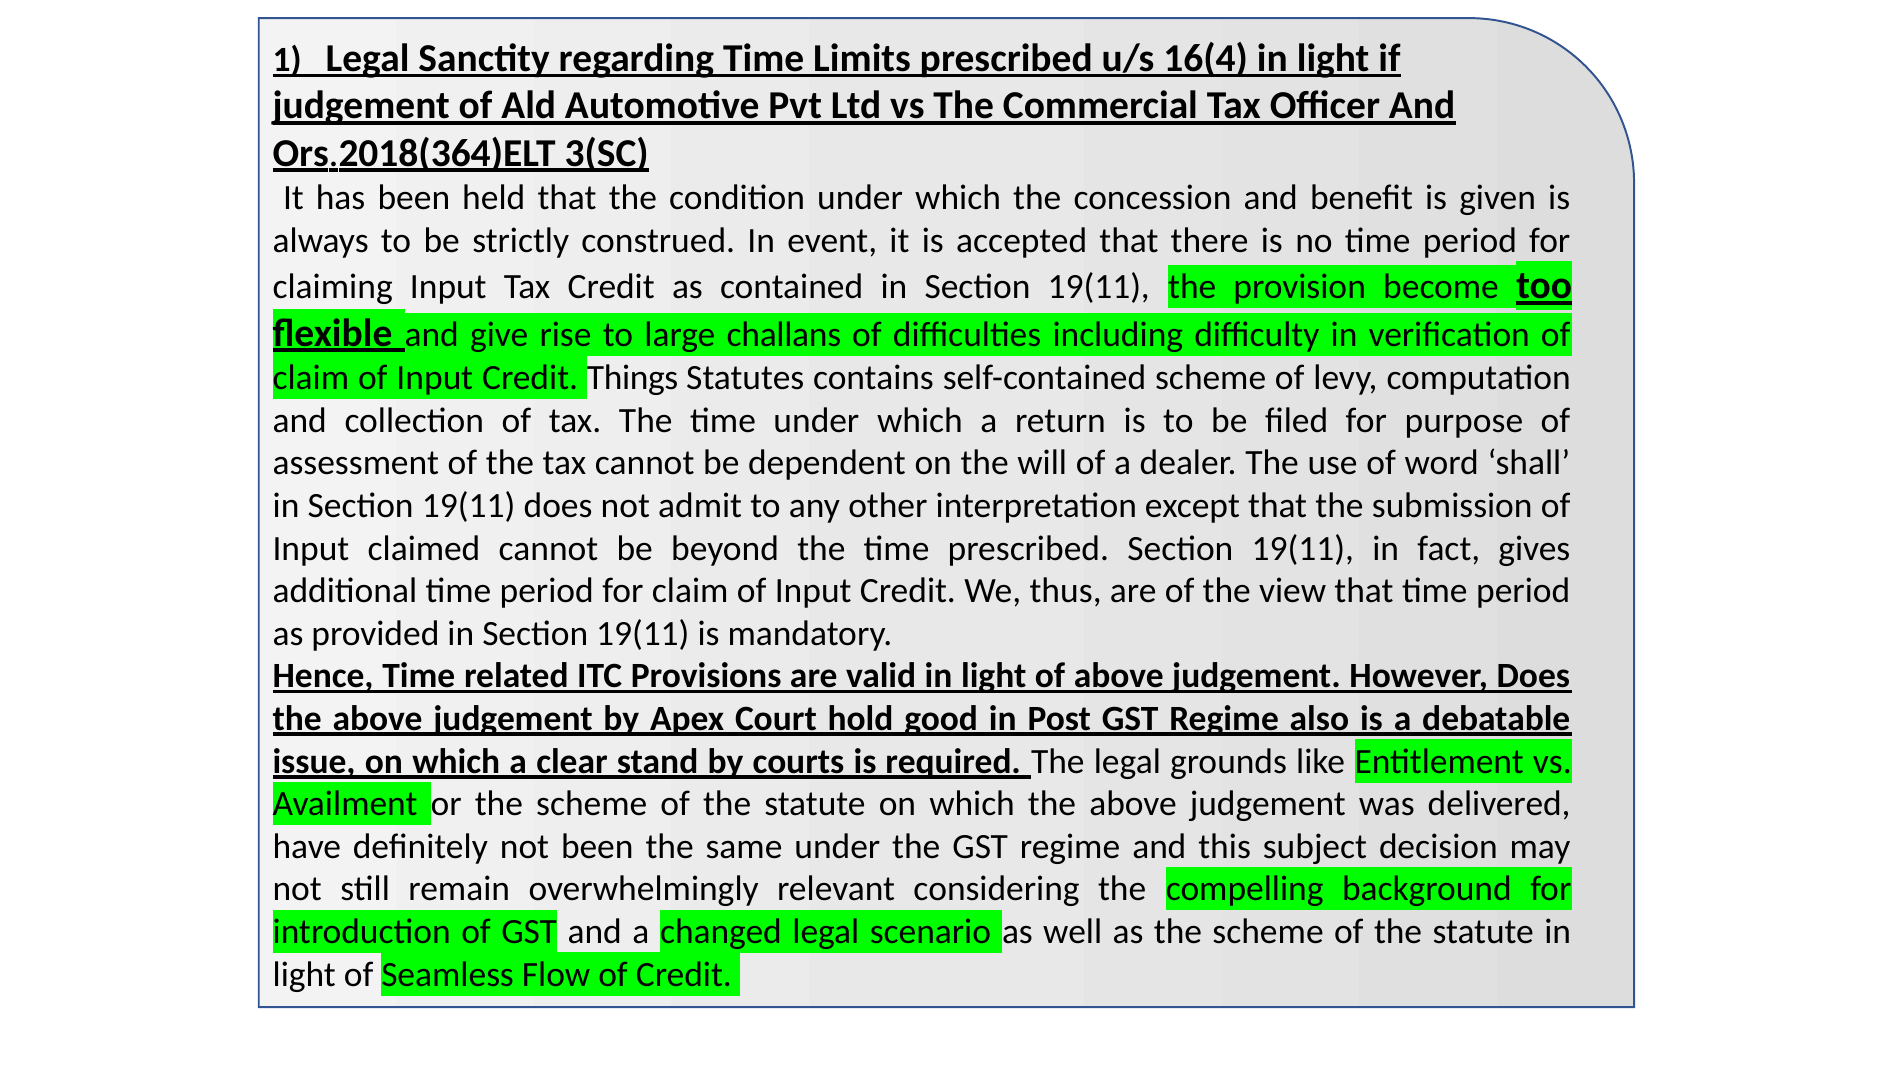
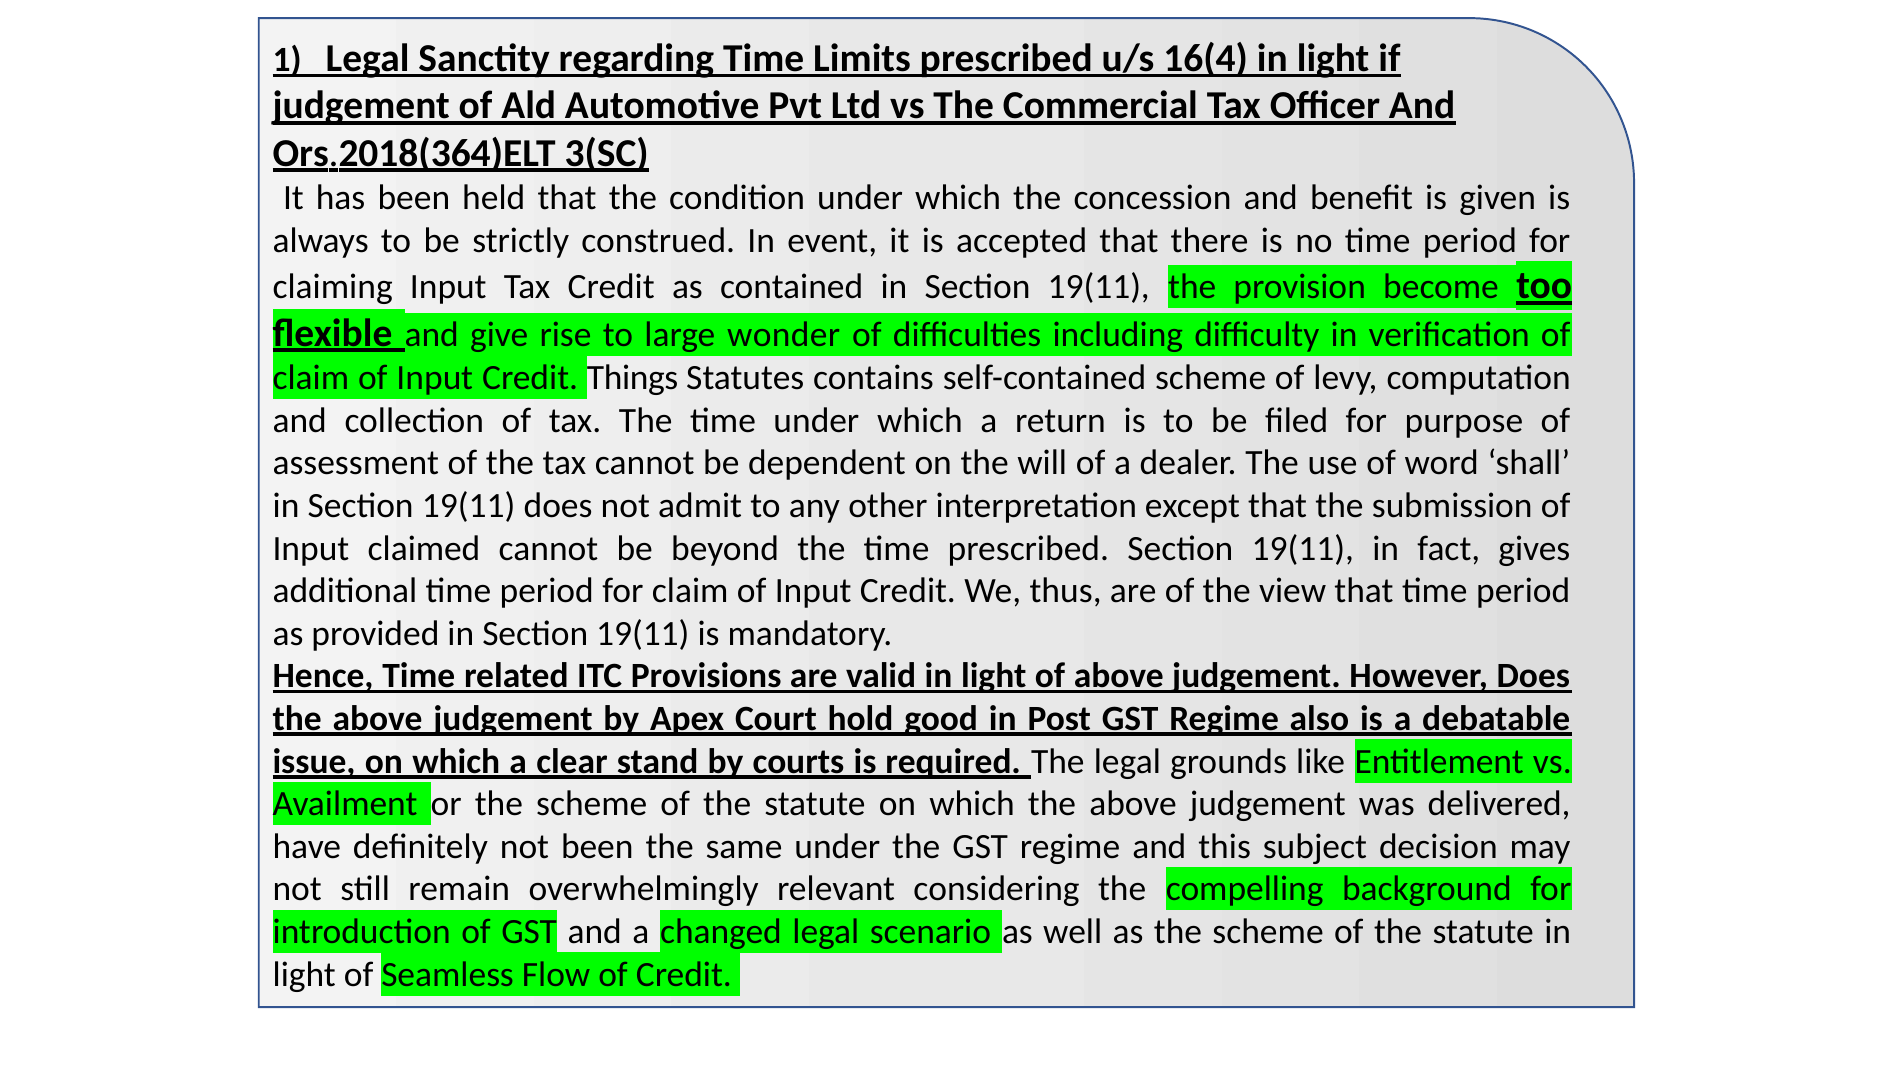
challans: challans -> wonder
